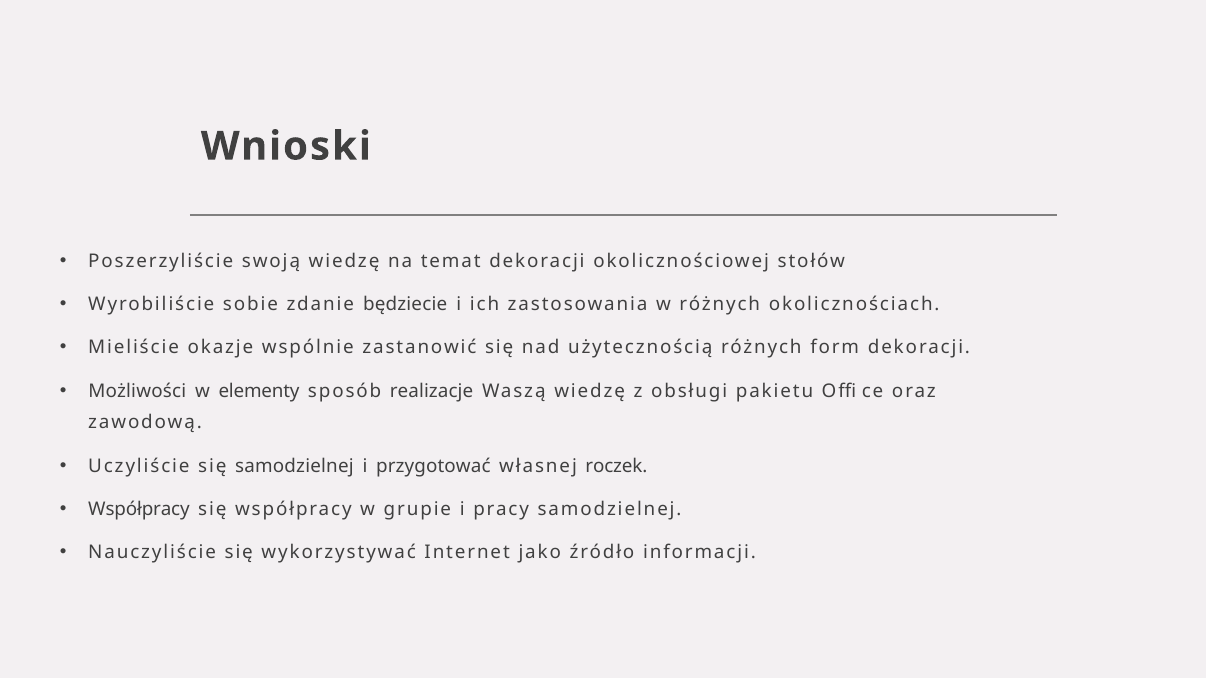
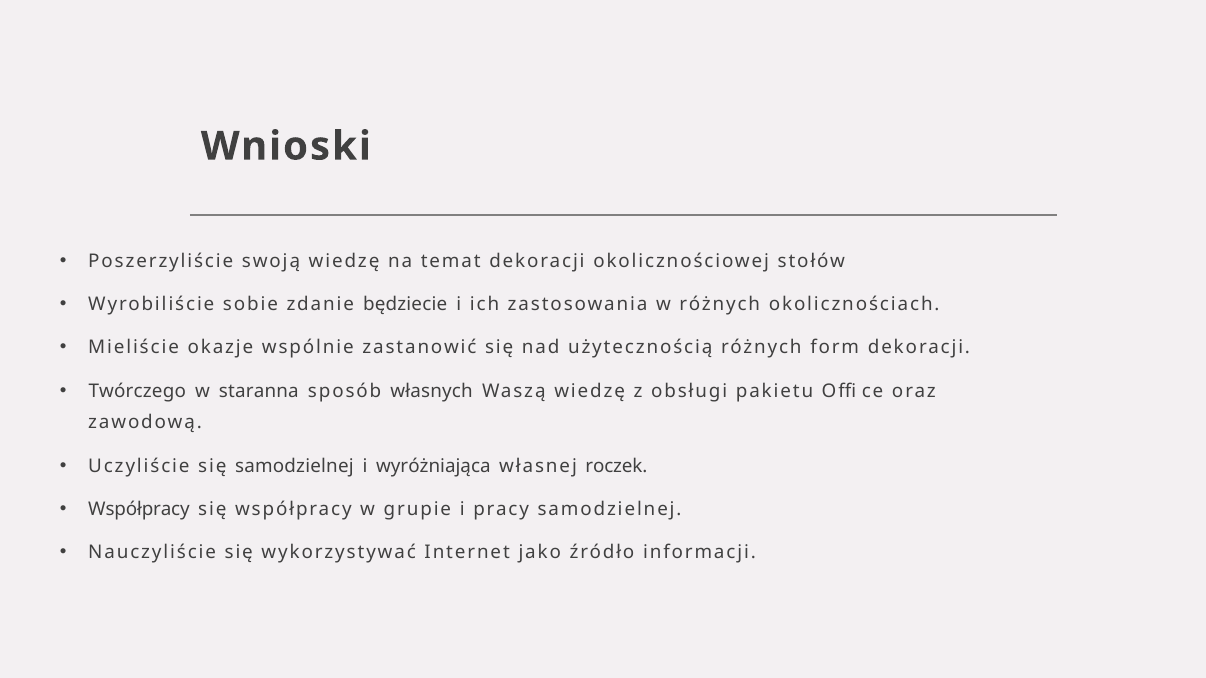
Możliwości: Możliwości -> Twórczego
elementy: elementy -> staranna
realizacje: realizacje -> własnych
przygotować: przygotować -> wyróżniająca
